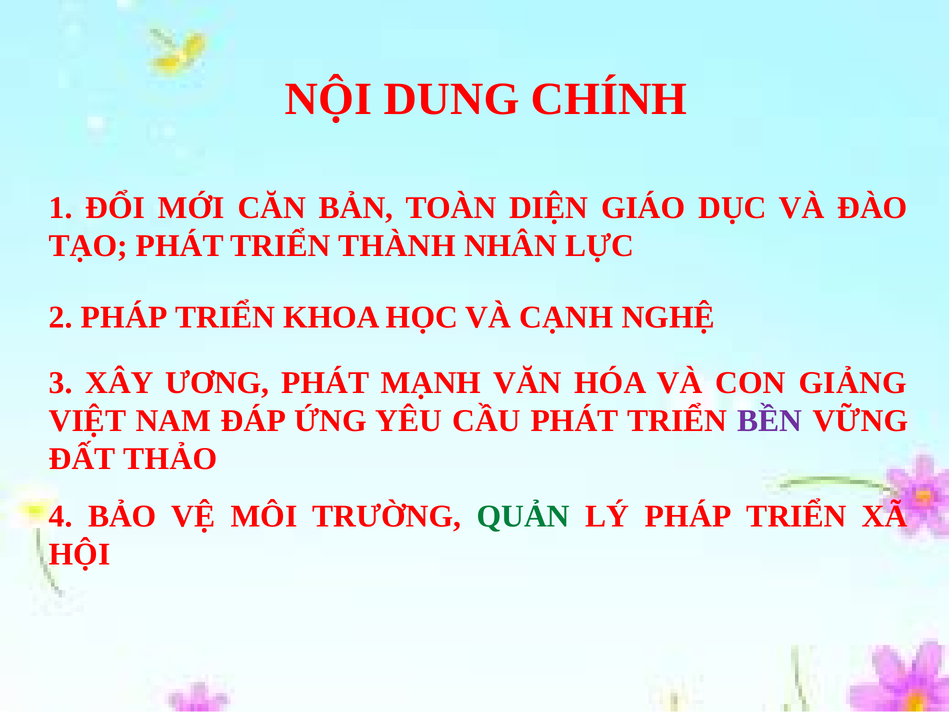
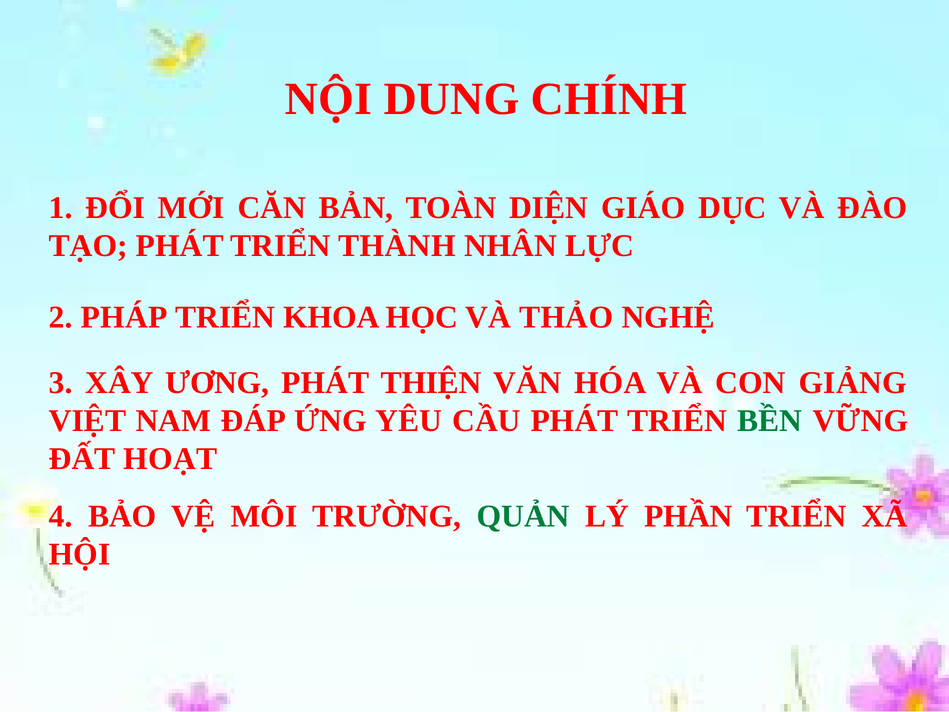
CẠNH: CẠNH -> THẢO
MẠNH: MẠNH -> THIỆN
BỀN colour: purple -> green
THẢO: THẢO -> HOẠT
LÝ PHÁP: PHÁP -> PHẦN
